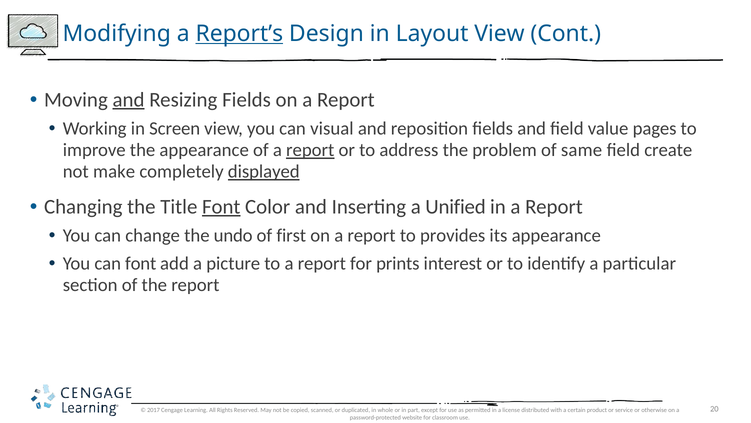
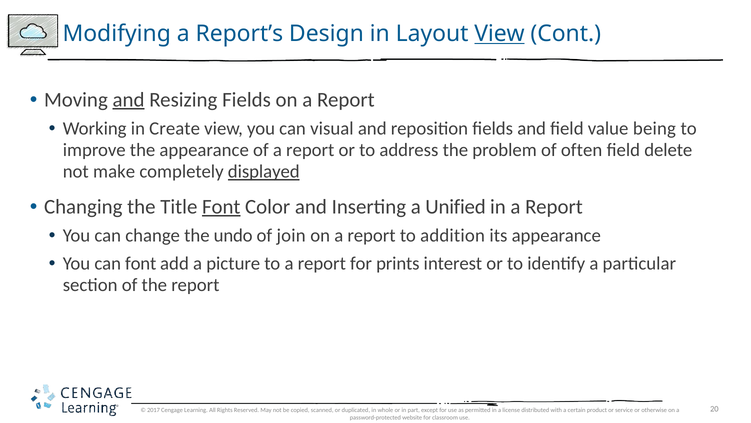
Report’s underline: present -> none
View at (499, 34) underline: none -> present
Screen: Screen -> Create
pages: pages -> being
report at (310, 150) underline: present -> none
same: same -> often
create: create -> delete
first: first -> join
provides: provides -> addition
